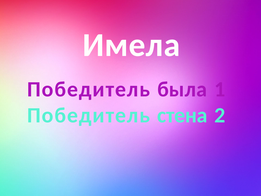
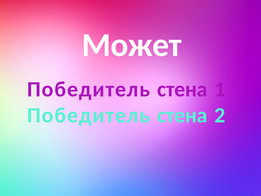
Имела: Имела -> Может
была at (182, 89): была -> стена
